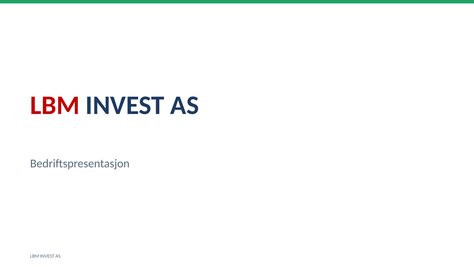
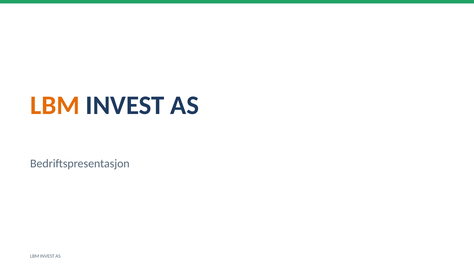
LBM at (55, 105) colour: red -> orange
